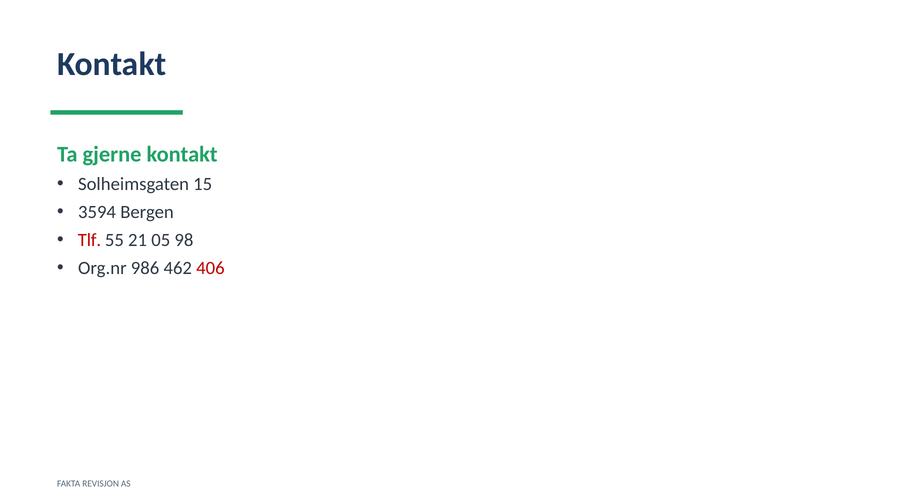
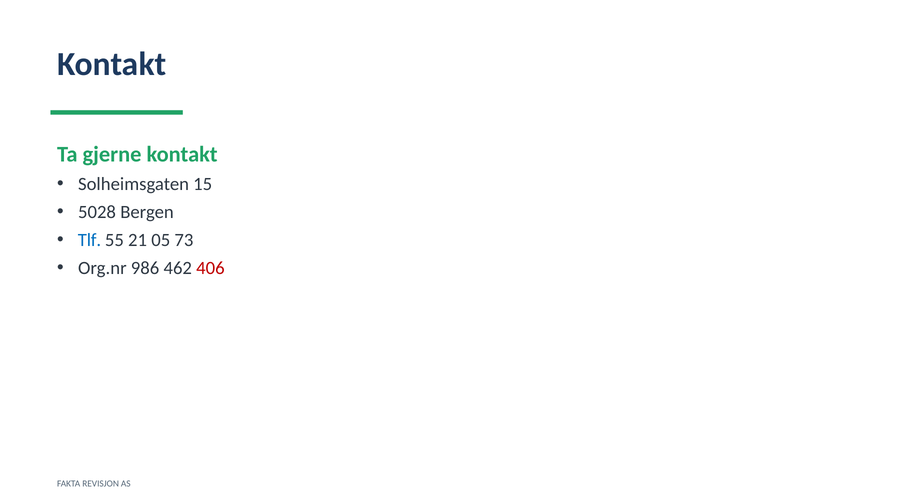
3594: 3594 -> 5028
Tlf colour: red -> blue
98: 98 -> 73
